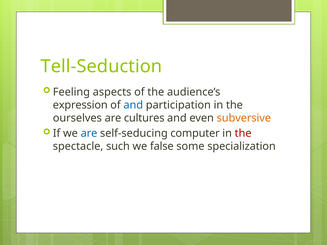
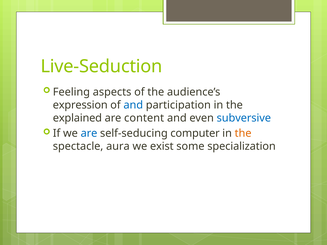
Tell-Seduction: Tell-Seduction -> Live-Seduction
ourselves: ourselves -> explained
cultures: cultures -> content
subversive colour: orange -> blue
the at (243, 133) colour: red -> orange
such: such -> aura
false: false -> exist
